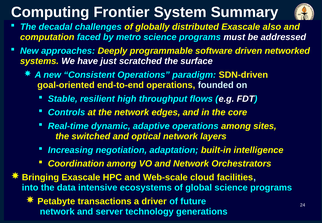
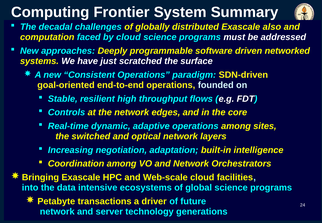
by metro: metro -> cloud
